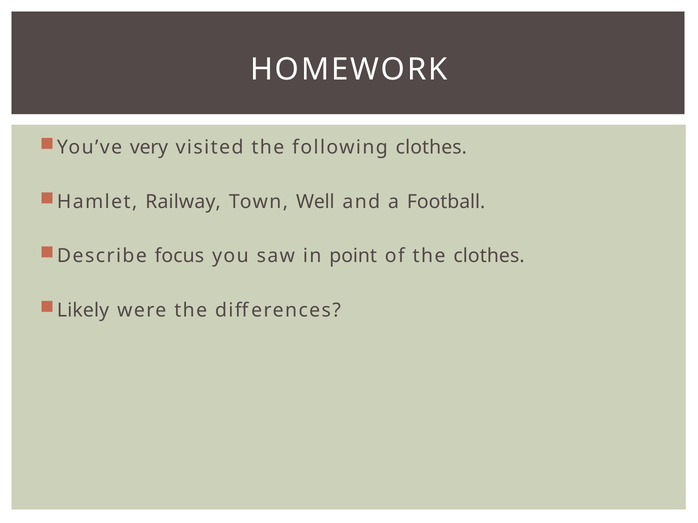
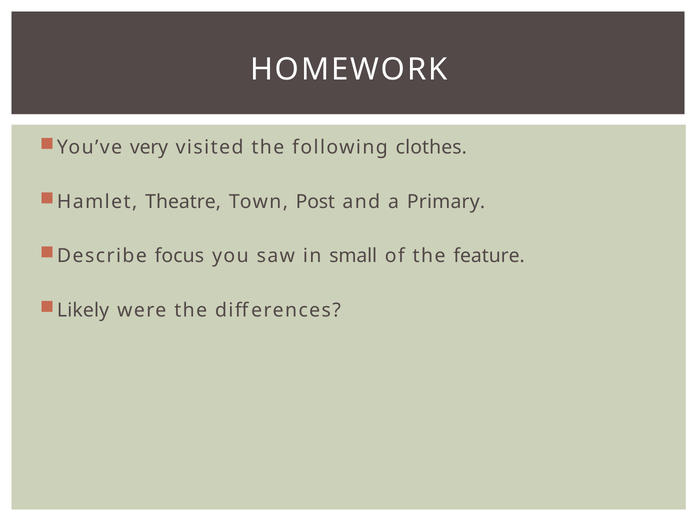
Railway: Railway -> Theatre
Well: Well -> Post
Football: Football -> Primary
point: point -> small
the clothes: clothes -> feature
